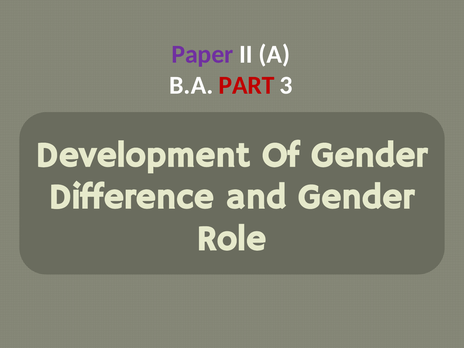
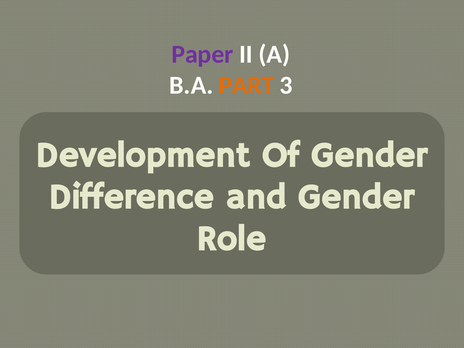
PART colour: red -> orange
